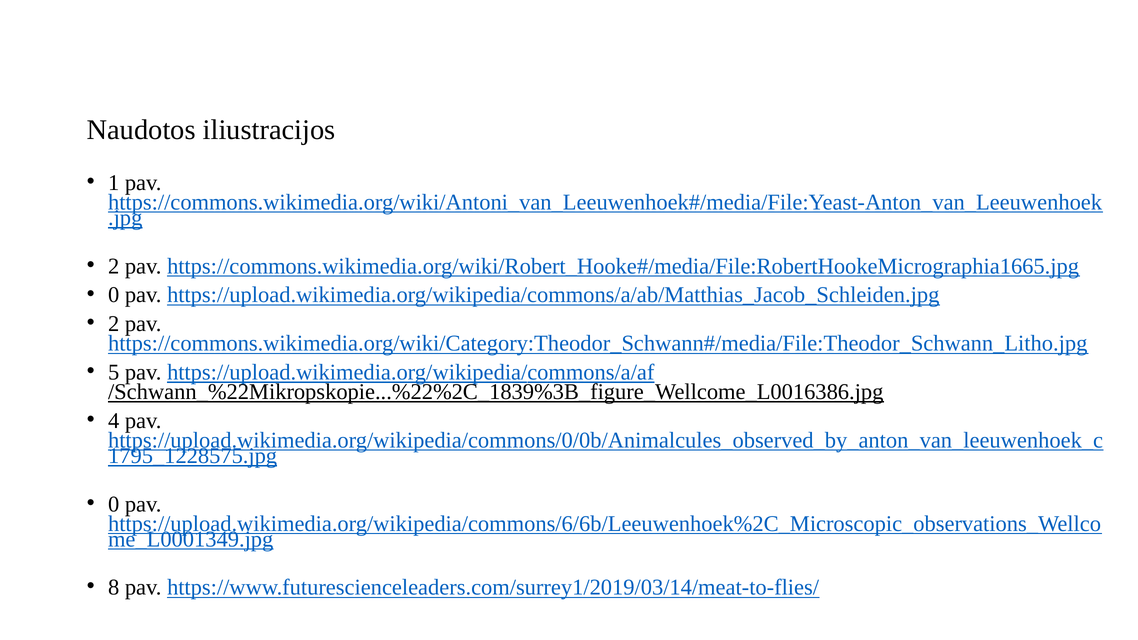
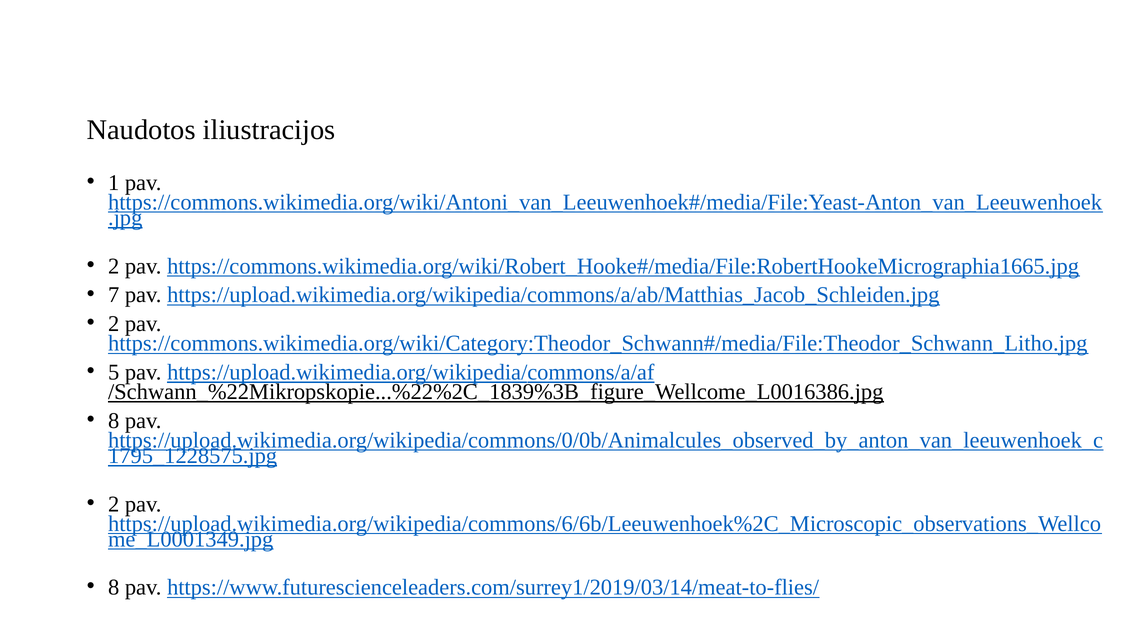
0 at (114, 295): 0 -> 7
4 at (114, 421): 4 -> 8
0 at (114, 504): 0 -> 2
